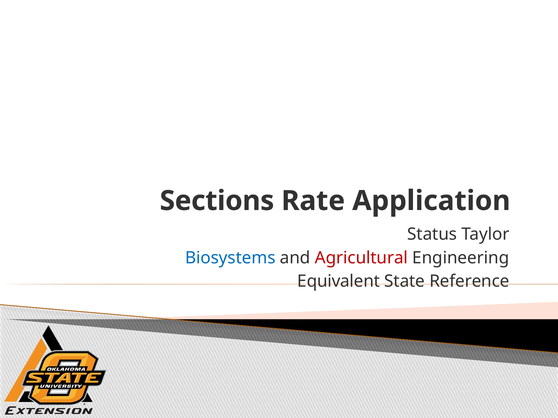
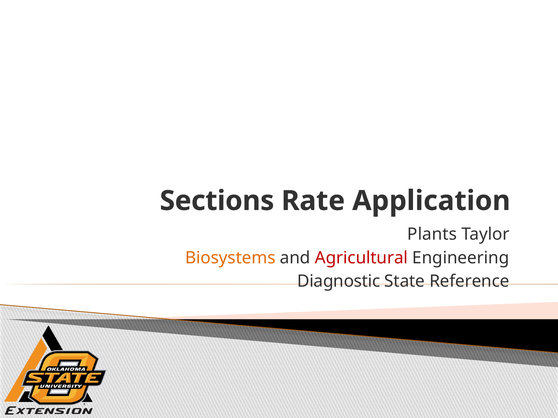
Status: Status -> Plants
Biosystems colour: blue -> orange
Equivalent: Equivalent -> Diagnostic
